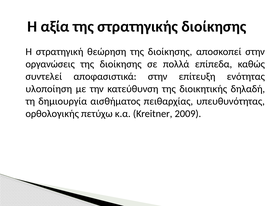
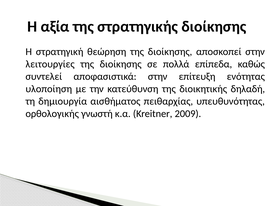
οργανώσεις: οργανώσεις -> λειτουργίες
πετύχω: πετύχω -> γνωστή
